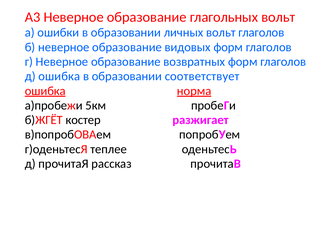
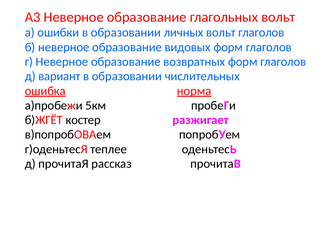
д ошибка: ошибка -> вариант
соответствует: соответствует -> числительных
